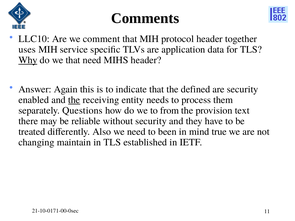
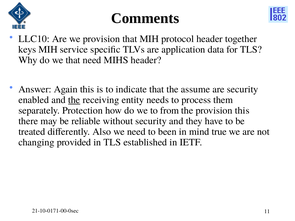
we comment: comment -> provision
uses: uses -> keys
Why underline: present -> none
defined: defined -> assume
Questions: Questions -> Protection
provision text: text -> this
maintain: maintain -> provided
